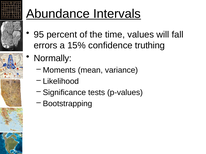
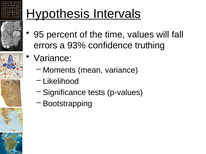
Abundance: Abundance -> Hypothesis
15%: 15% -> 93%
Normally at (53, 58): Normally -> Variance
